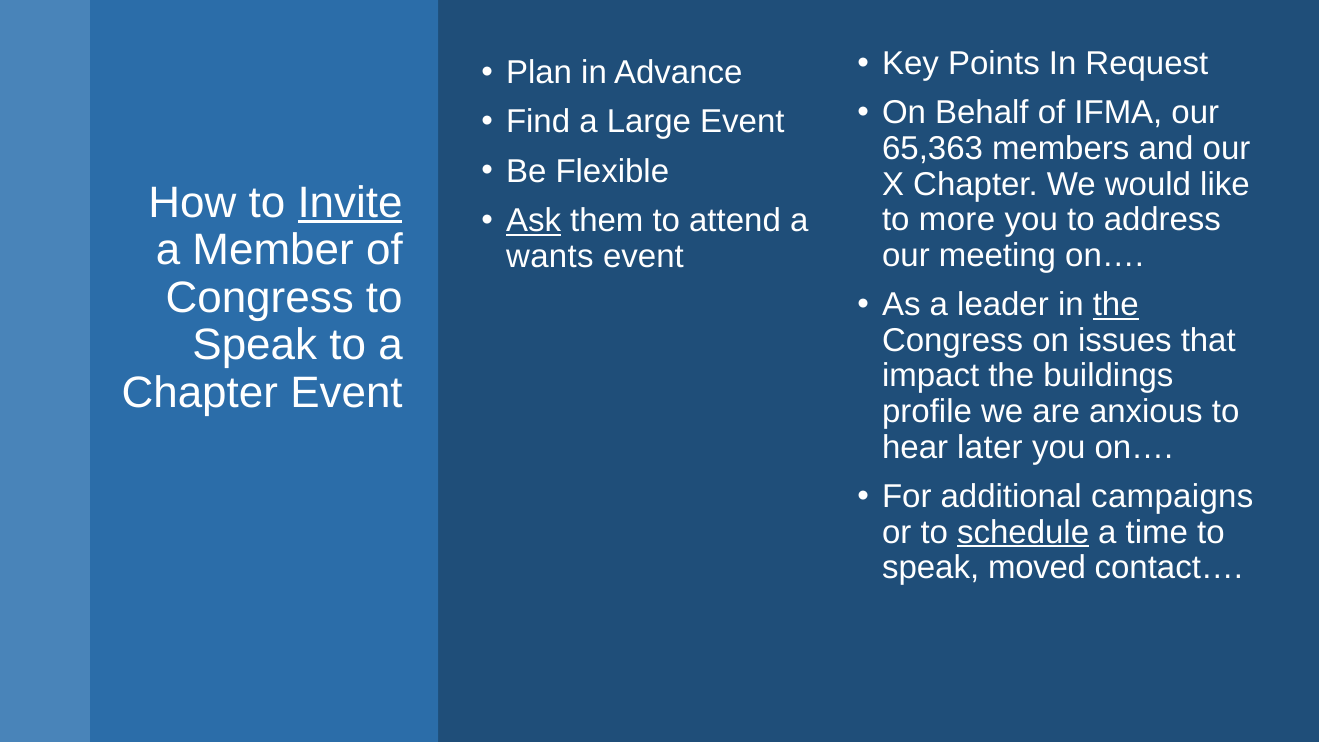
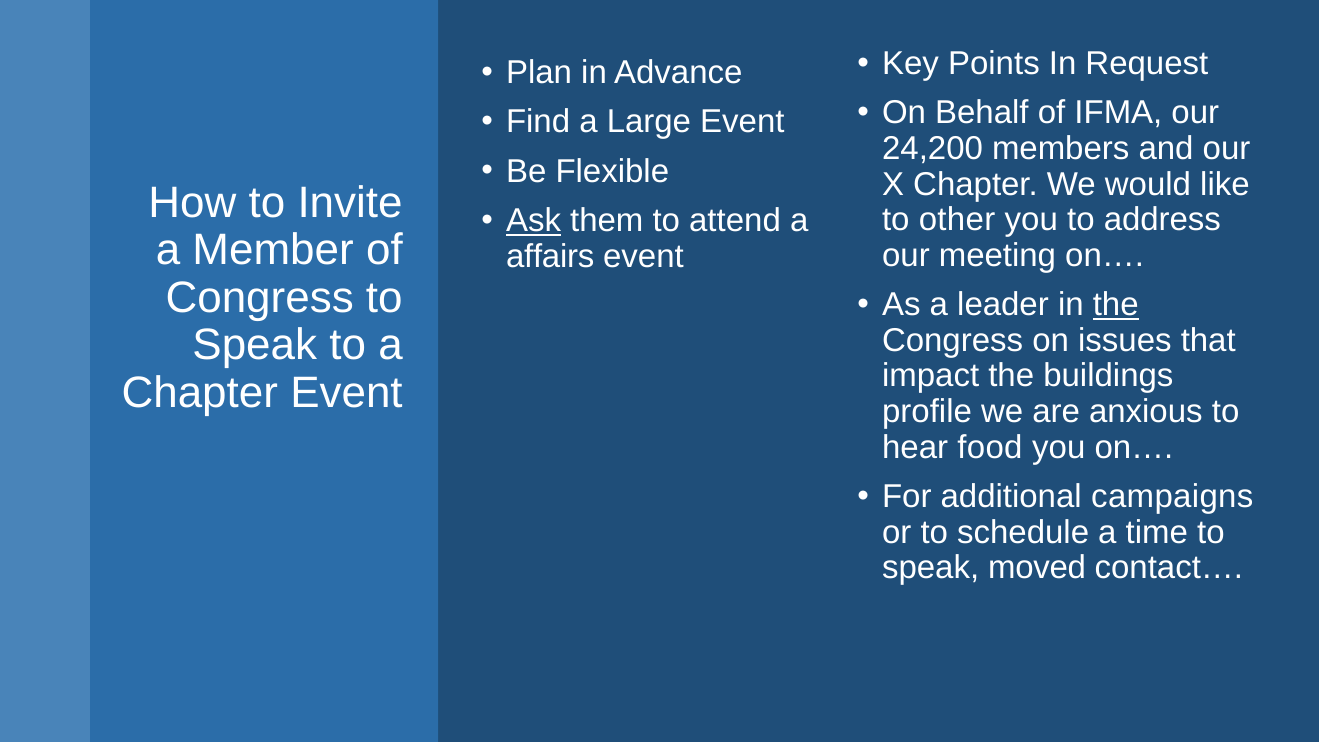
65,363: 65,363 -> 24,200
Invite underline: present -> none
more: more -> other
wants: wants -> affairs
later: later -> food
schedule underline: present -> none
